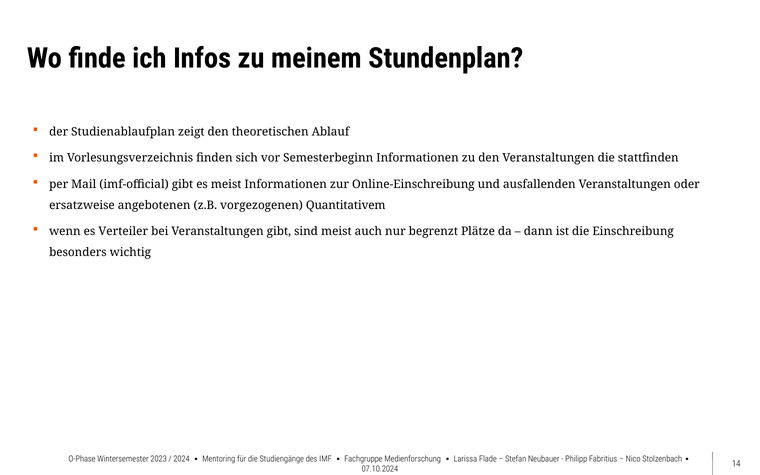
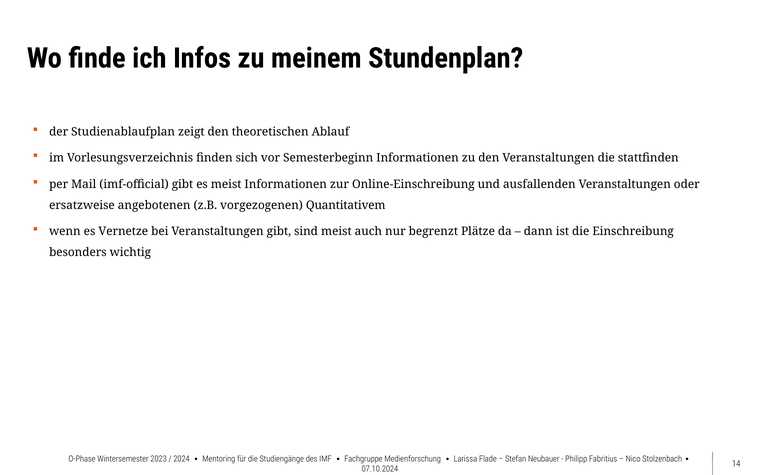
Verteiler: Verteiler -> Vernetze
